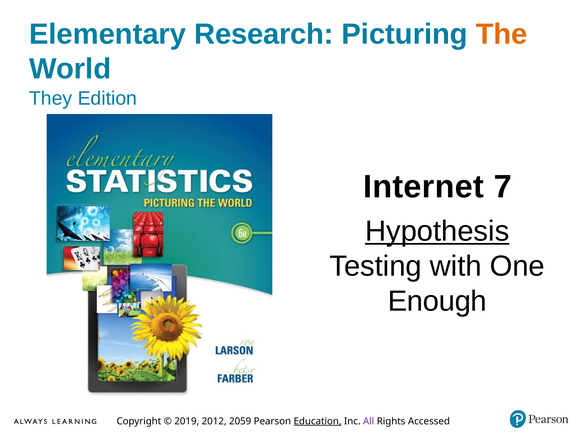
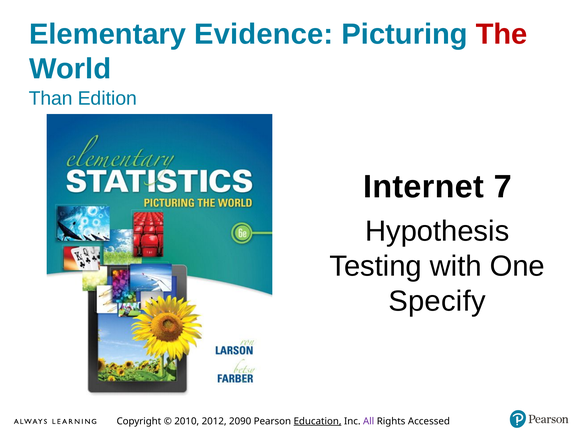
Research: Research -> Evidence
The colour: orange -> red
They: They -> Than
Hypothesis underline: present -> none
Enough: Enough -> Specify
2019: 2019 -> 2010
2059: 2059 -> 2090
